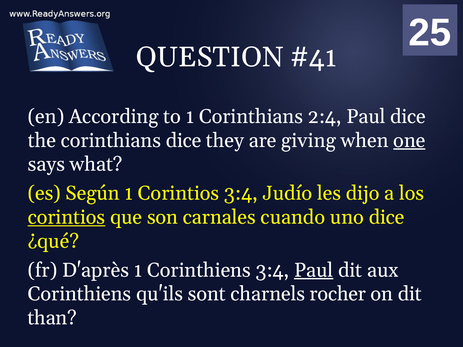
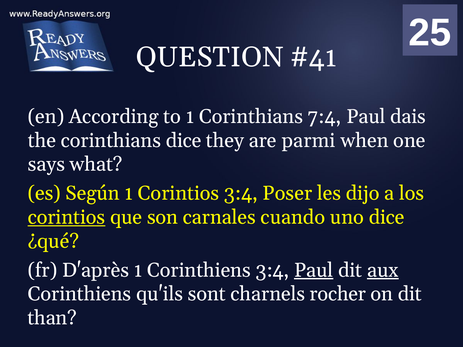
2:4: 2:4 -> 7:4
Paul dice: dice -> dais
giving: giving -> parmi
one underline: present -> none
Judío: Judío -> Poser
aux underline: none -> present
